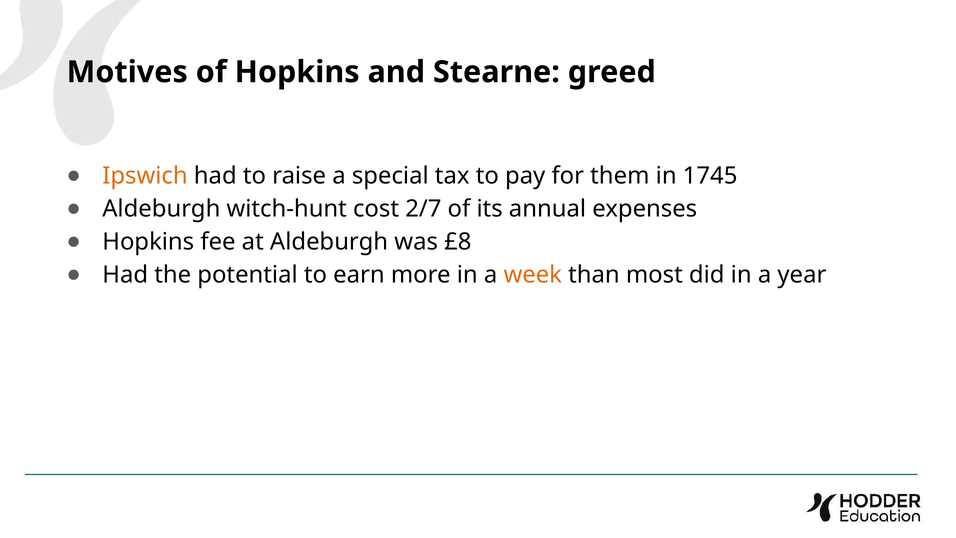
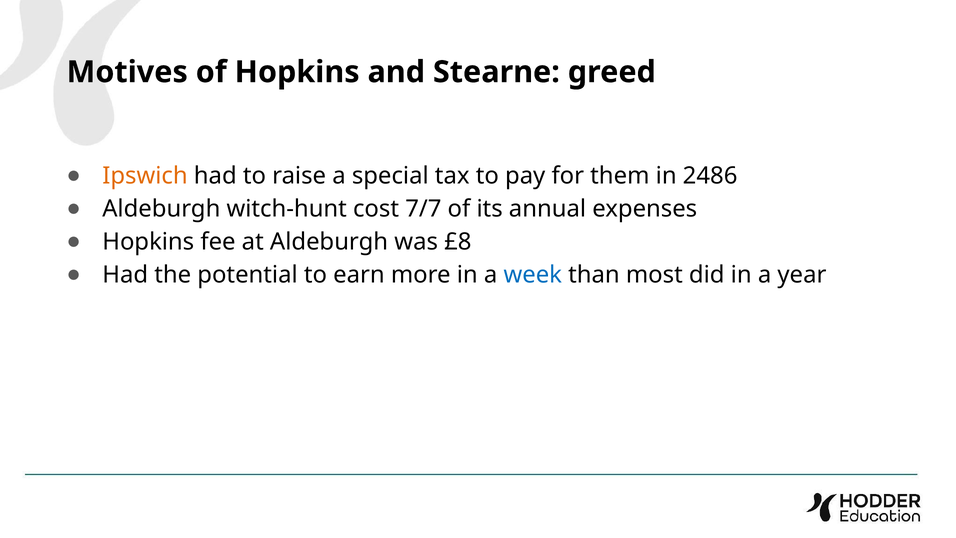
1745: 1745 -> 2486
2/7: 2/7 -> 7/7
week colour: orange -> blue
